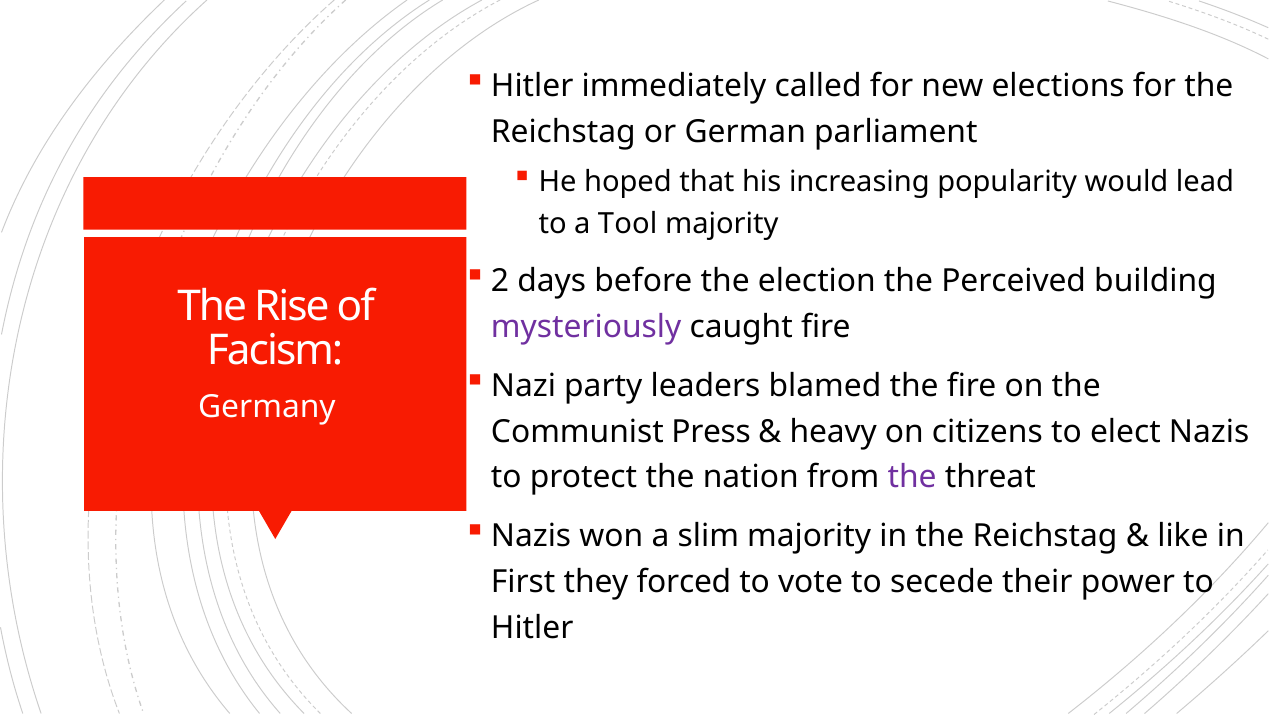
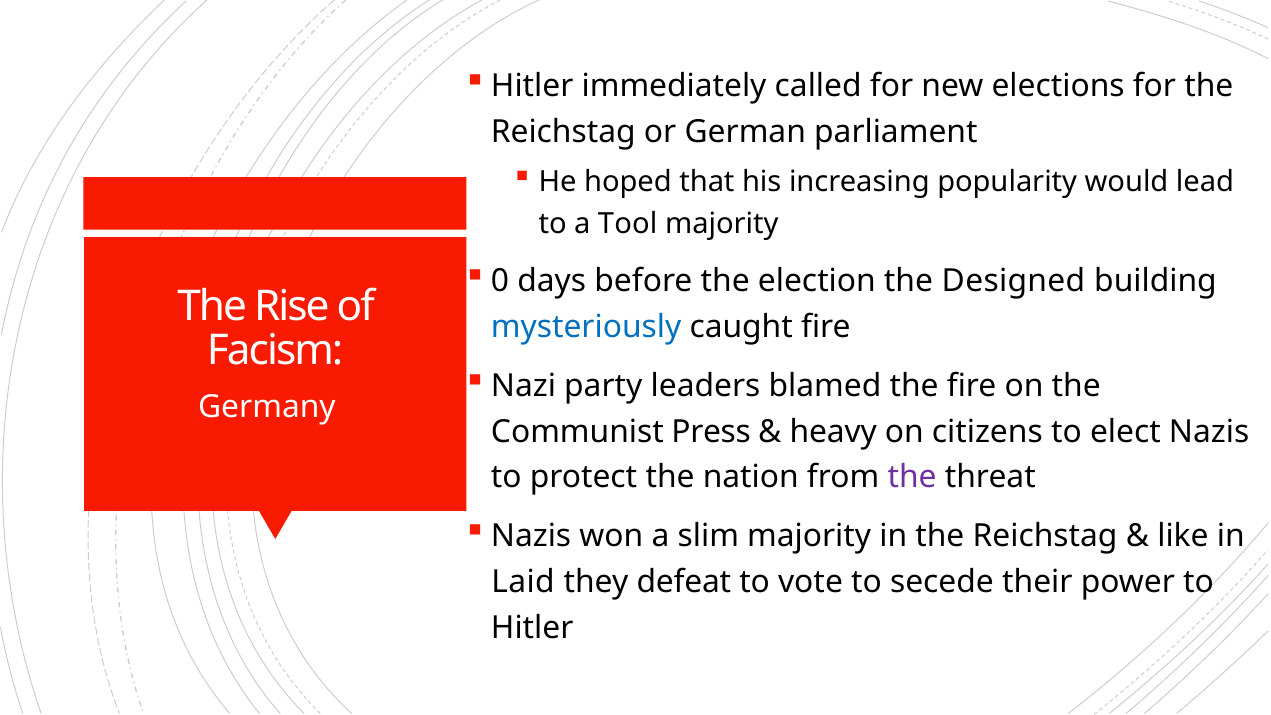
2: 2 -> 0
Perceived: Perceived -> Designed
mysteriously colour: purple -> blue
First: First -> Laid
forced: forced -> defeat
